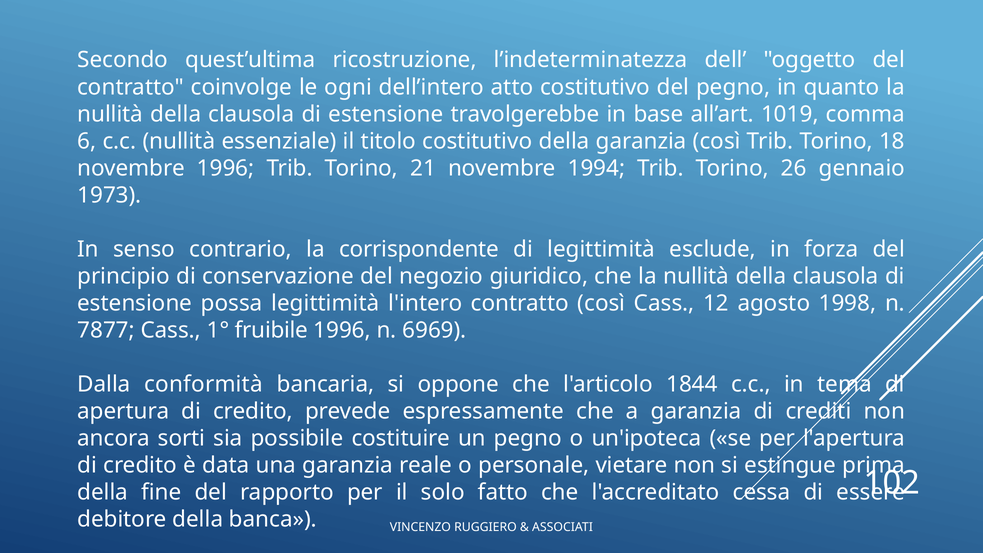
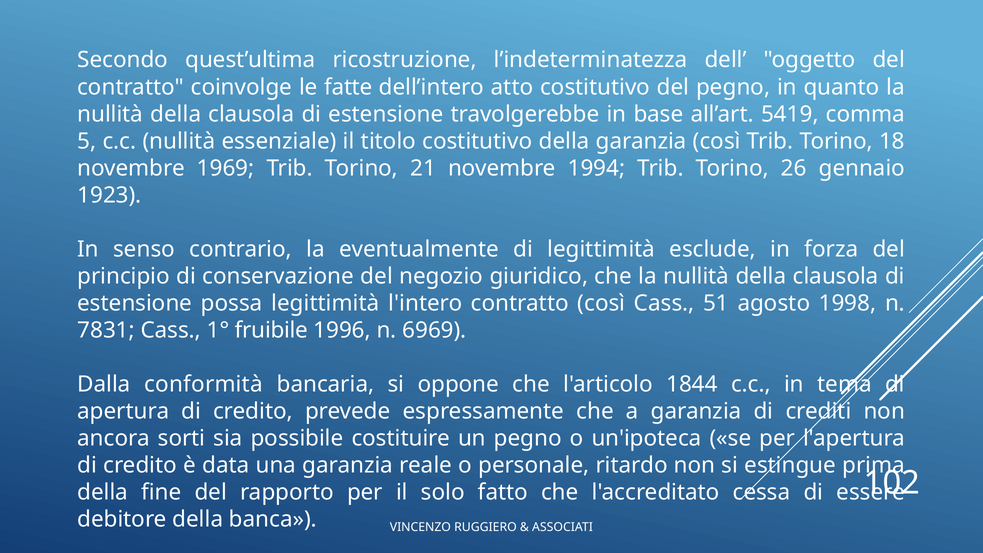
ogni: ogni -> fatte
1019: 1019 -> 5419
6: 6 -> 5
novembre 1996: 1996 -> 1969
1973: 1973 -> 1923
corrispondente: corrispondente -> eventualmente
12: 12 -> 51
7877: 7877 -> 7831
vietare: vietare -> ritardo
